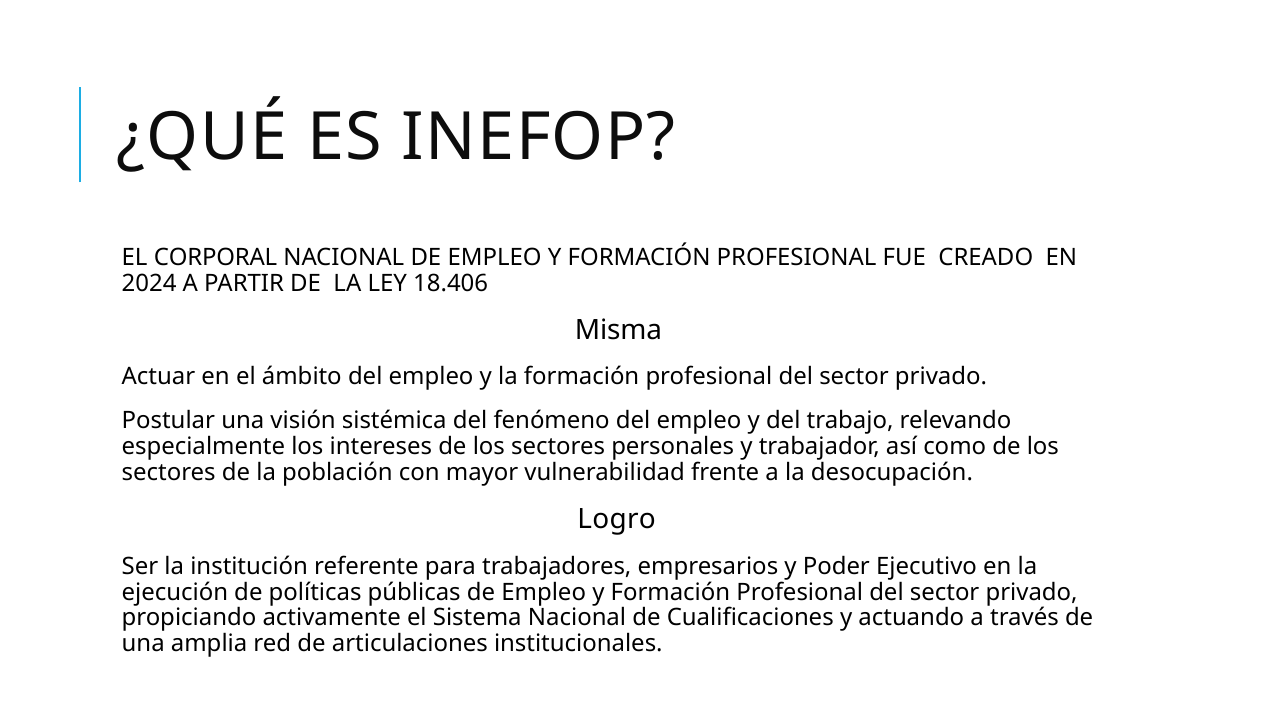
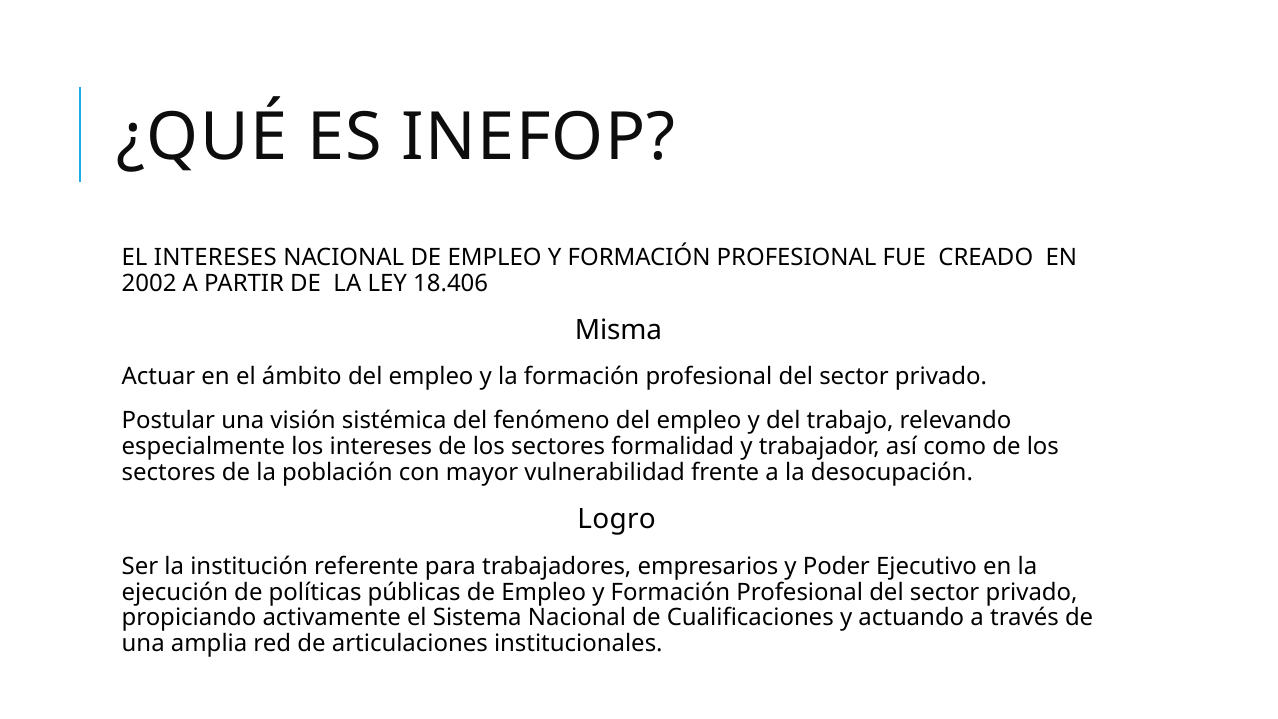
EL CORPORAL: CORPORAL -> INTERESES
2024: 2024 -> 2002
personales: personales -> formalidad
